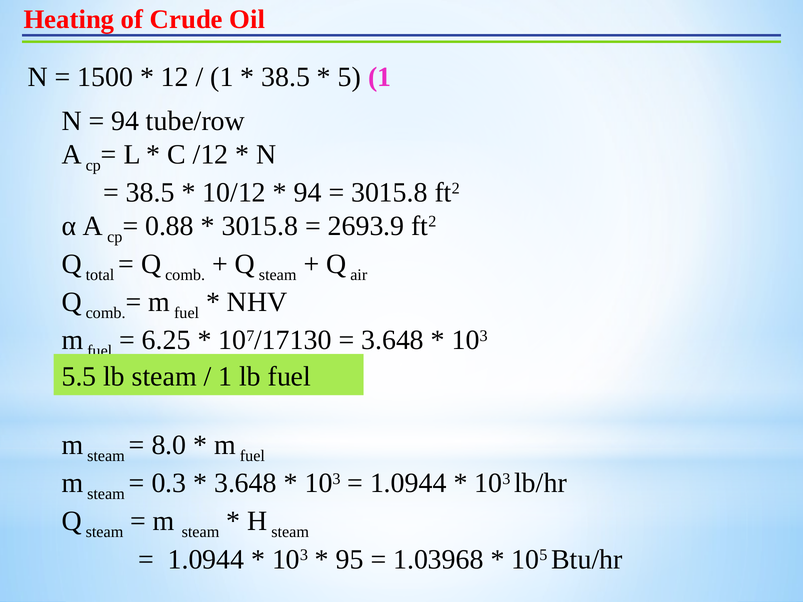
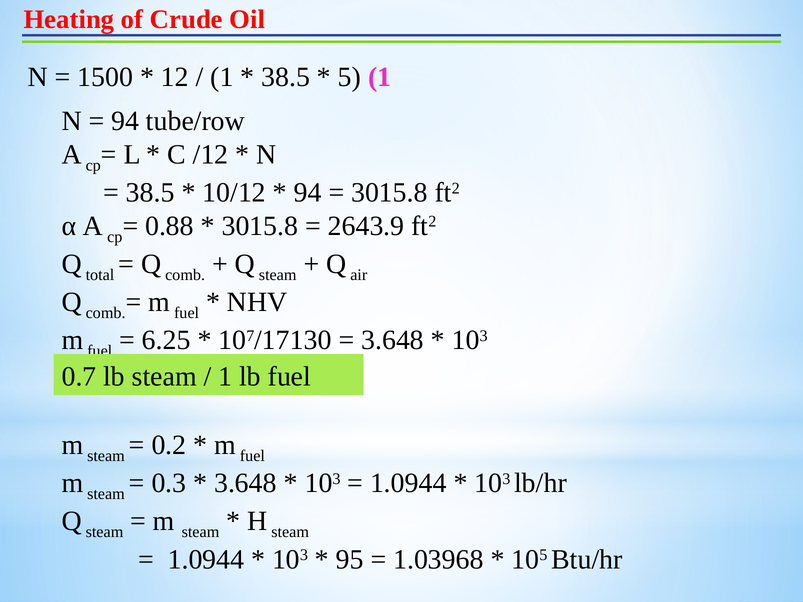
2693.9: 2693.9 -> 2643.9
5.5: 5.5 -> 0.7
8.0: 8.0 -> 0.2
